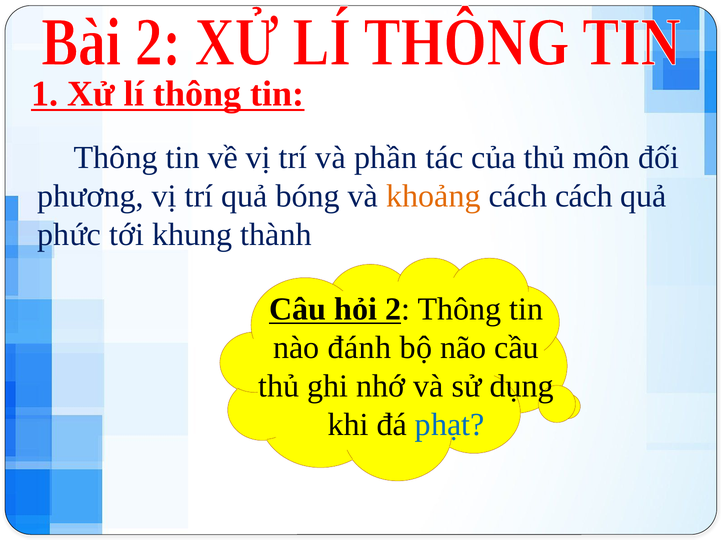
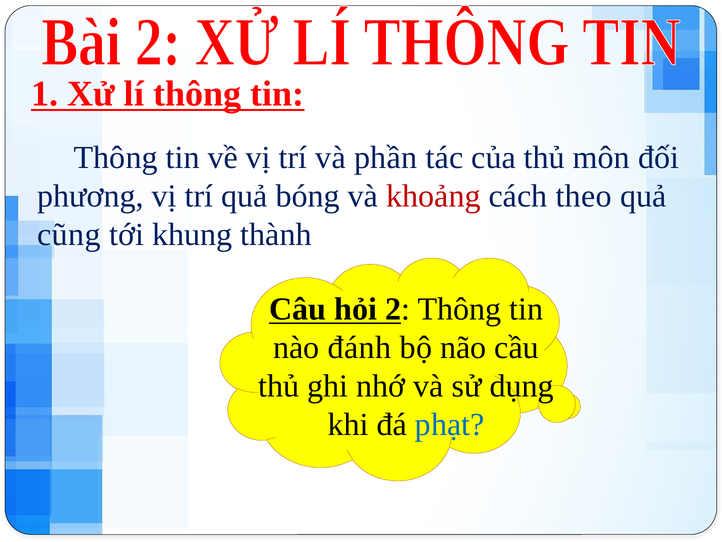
khoảng colour: orange -> red
cách cách: cách -> theo
phức: phức -> cũng
